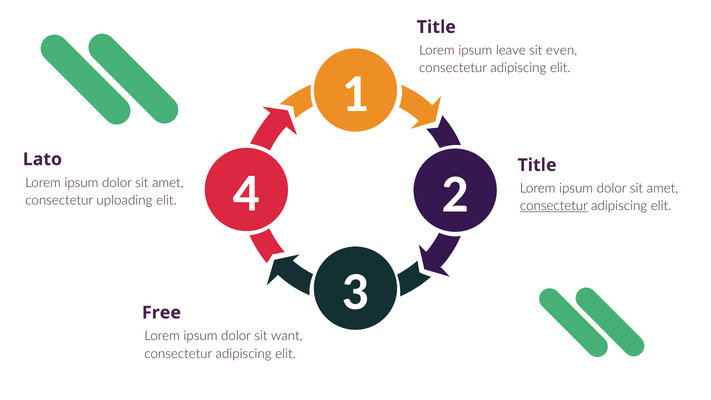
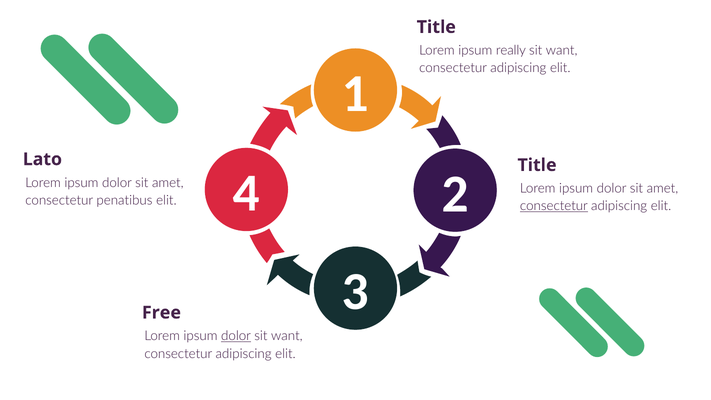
leave: leave -> really
even at (562, 50): even -> want
uploading: uploading -> penatibus
dolor at (236, 336) underline: none -> present
